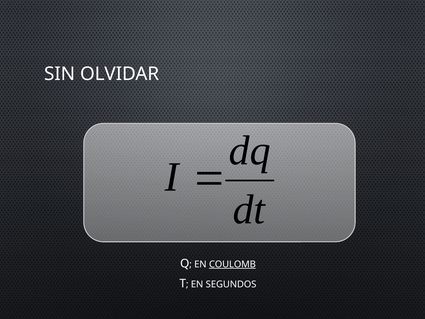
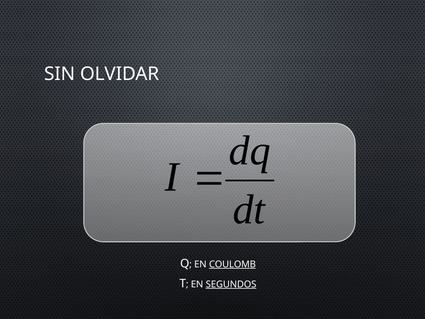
SEGUNDOS underline: none -> present
